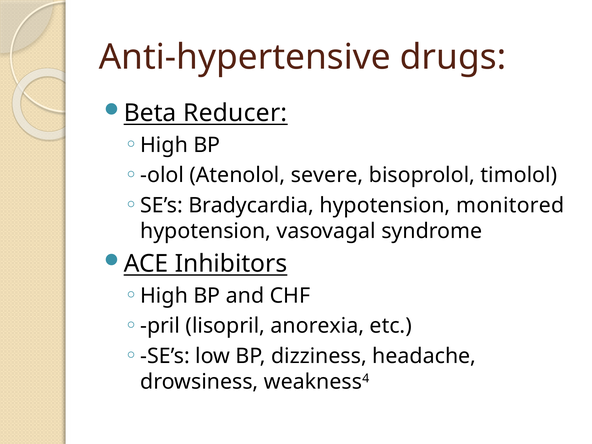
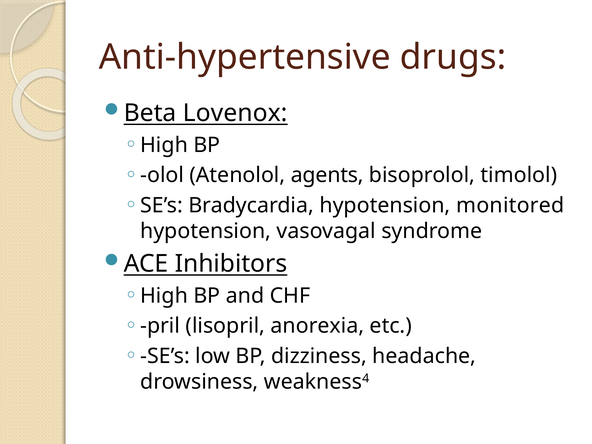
Reducer: Reducer -> Lovenox
severe: severe -> agents
